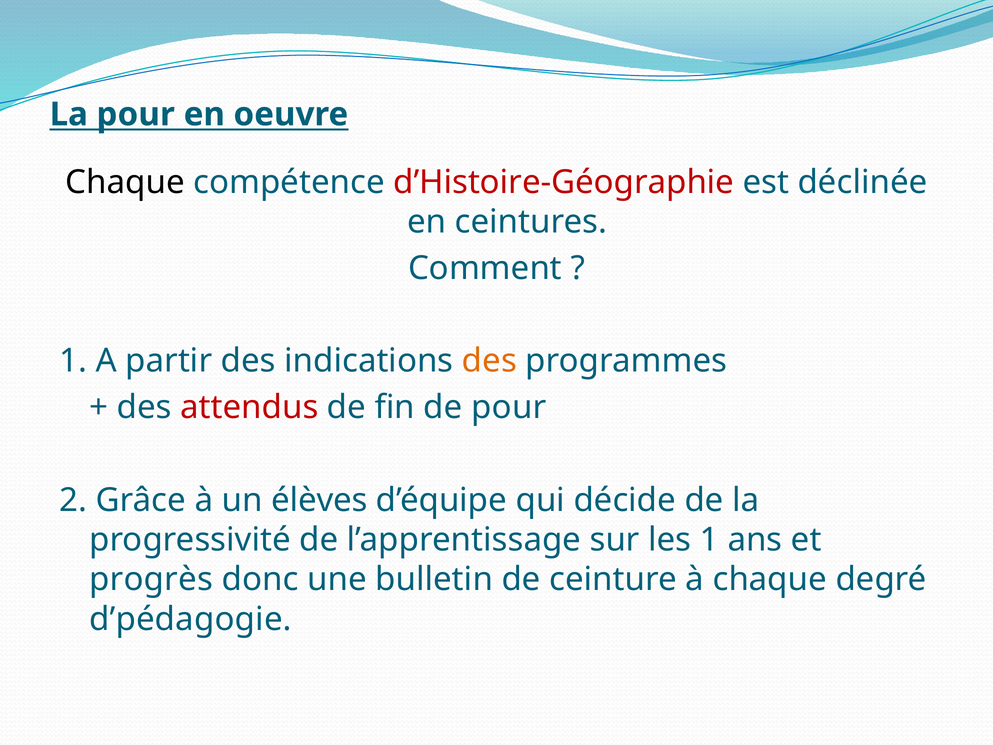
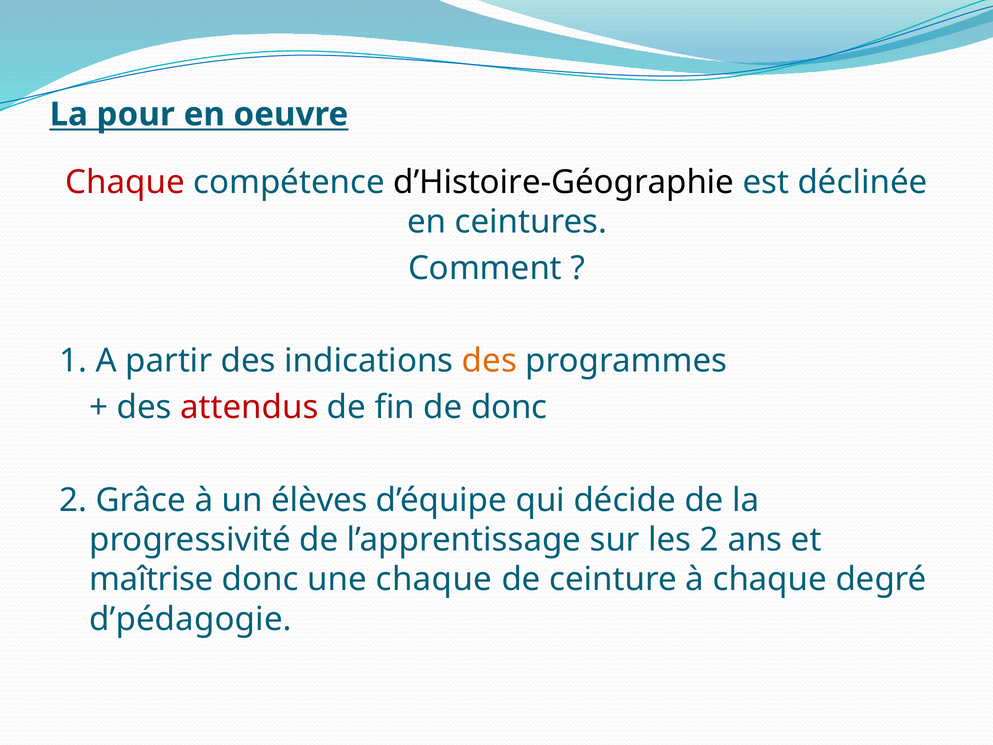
Chaque at (125, 182) colour: black -> red
d’Histoire-Géographie colour: red -> black
de pour: pour -> donc
les 1: 1 -> 2
progrès: progrès -> maîtrise
une bulletin: bulletin -> chaque
